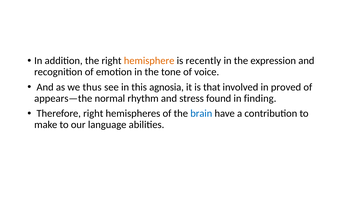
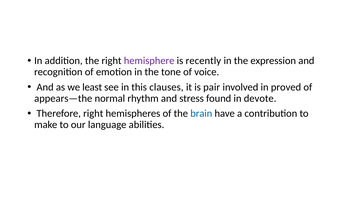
hemisphere colour: orange -> purple
thus: thus -> least
agnosia: agnosia -> clauses
that: that -> pair
finding: finding -> devote
